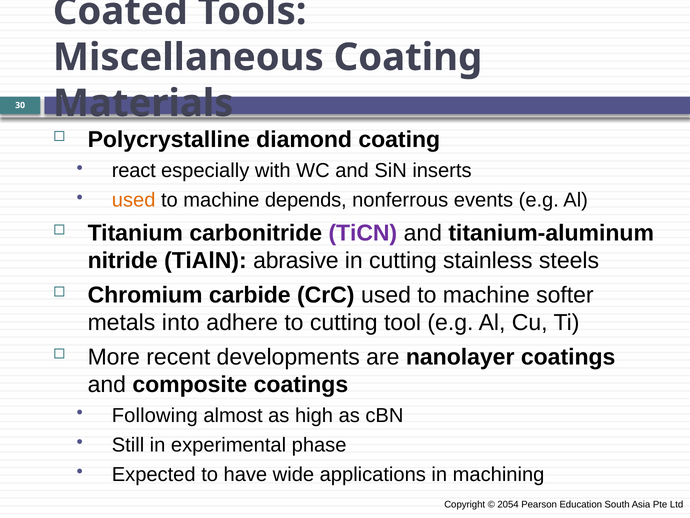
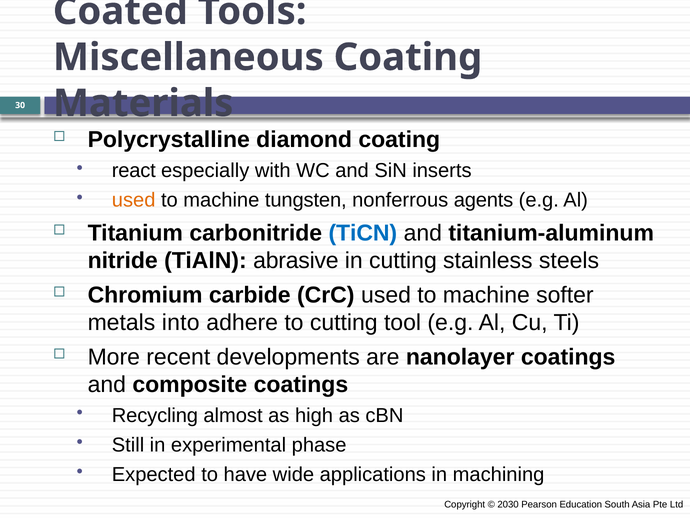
depends: depends -> tungsten
events: events -> agents
TiCN colour: purple -> blue
Following: Following -> Recycling
2054: 2054 -> 2030
